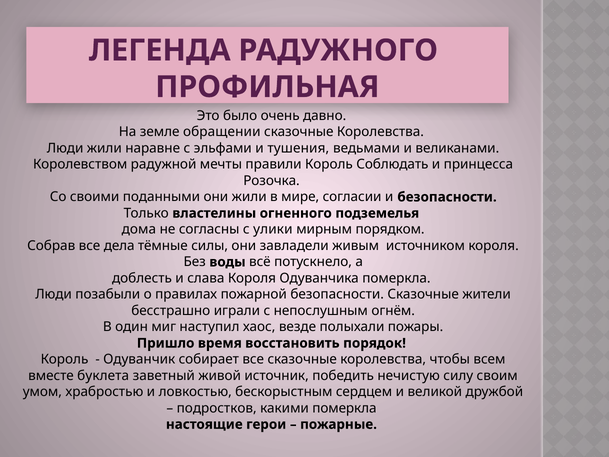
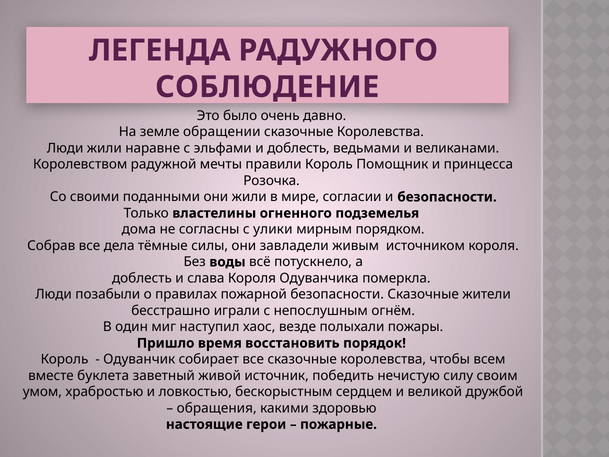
ПРОФИЛЬНАЯ: ПРОФИЛЬНАЯ -> СОБЛЮДЕНИЕ
и тушения: тушения -> доблесть
Соблюдать: Соблюдать -> Помощник
подростков: подростков -> обращения
какими померкла: померкла -> здоровью
